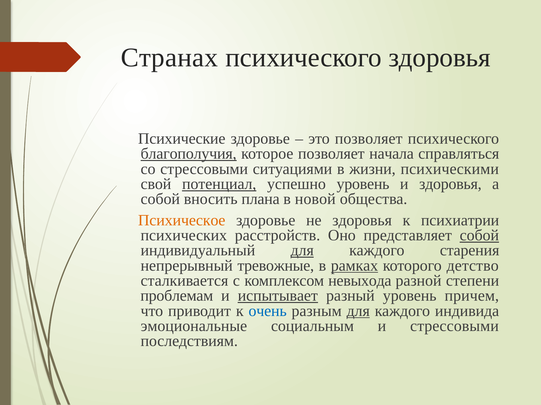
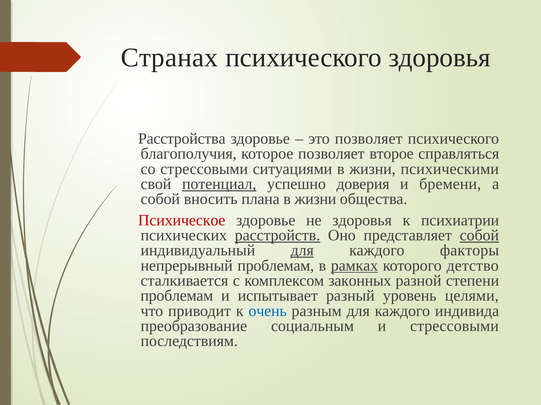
Психические: Психические -> Расстройства
благополучия underline: present -> none
начала: начала -> второе
успешно уровень: уровень -> доверия
и здоровья: здоровья -> бремени
новой at (315, 199): новой -> жизни
Психическое colour: orange -> red
расстройств underline: none -> present
старения: старения -> факторы
непрерывный тревожные: тревожные -> проблемам
невыхода: невыхода -> законных
испытывает underline: present -> none
причем: причем -> целями
для at (358, 311) underline: present -> none
эмоциональные: эмоциональные -> преобразование
